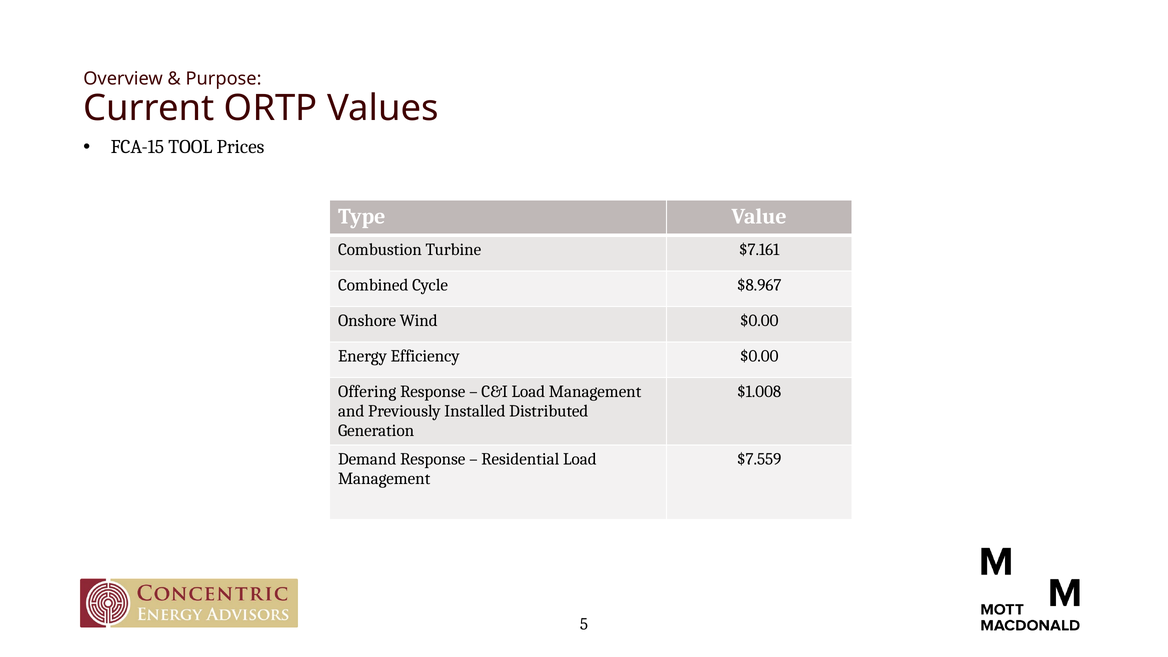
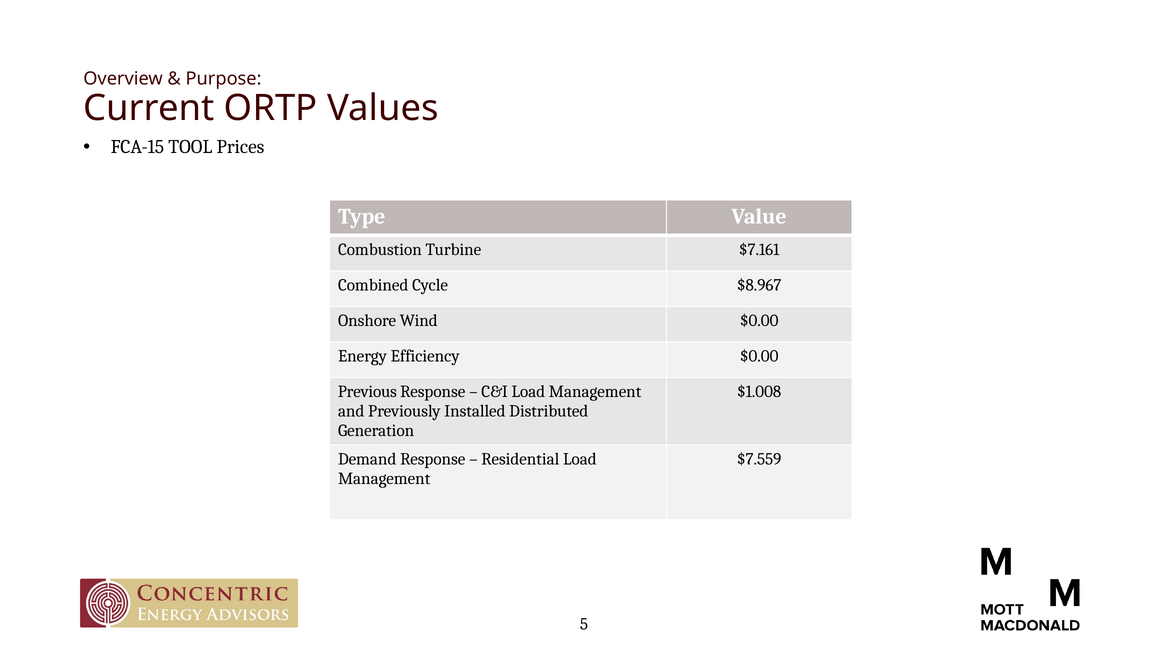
Offering: Offering -> Previous
